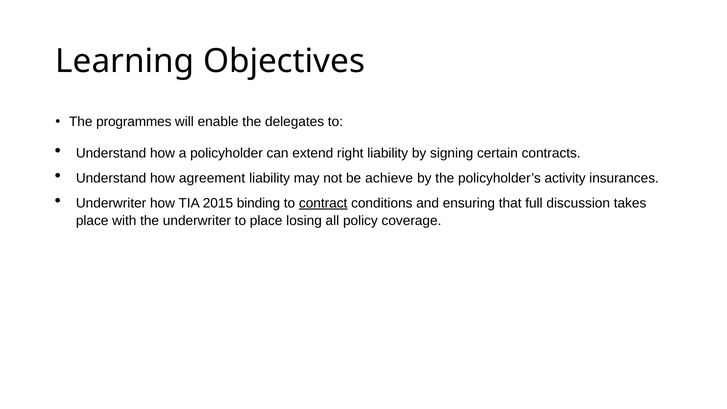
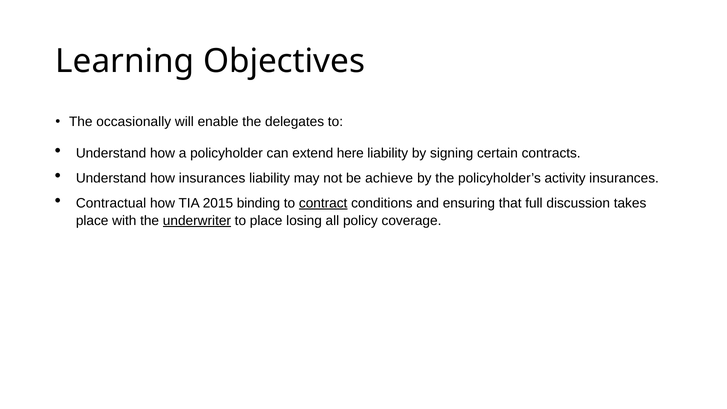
programmes: programmes -> occasionally
right: right -> here
how agreement: agreement -> insurances
Underwriter at (111, 203): Underwriter -> Contractual
underwriter at (197, 221) underline: none -> present
